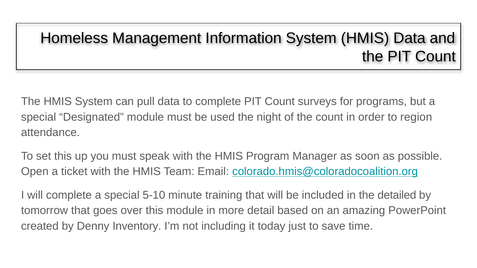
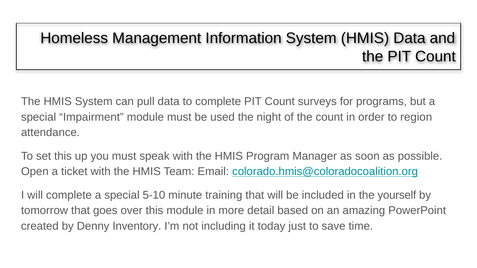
Designated: Designated -> Impairment
detailed: detailed -> yourself
